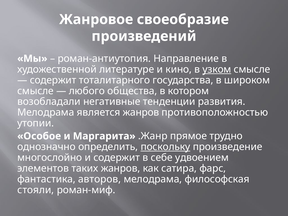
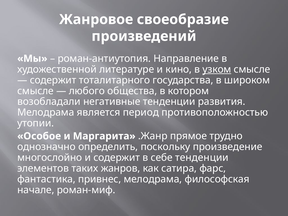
является жанров: жанров -> период
поскольку underline: present -> none
себе удвоением: удвоением -> тенденции
авторов: авторов -> привнес
стояли: стояли -> начале
